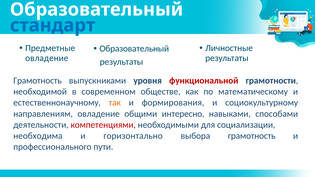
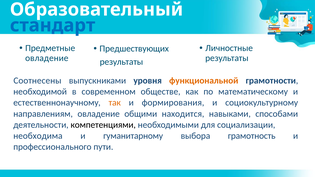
Образовательный at (134, 49): Образовательный -> Предшествующих
Грамотность at (38, 81): Грамотность -> Соотнесены
функциональной colour: red -> orange
интересно: интересно -> находится
компетенциями colour: red -> black
горизонтально: горизонтально -> гуманитарному
